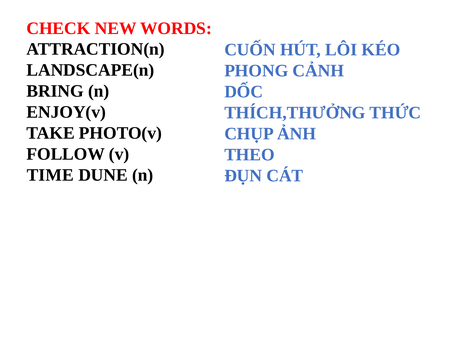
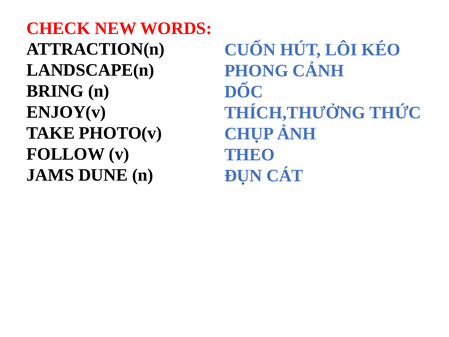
TIME: TIME -> JAMS
